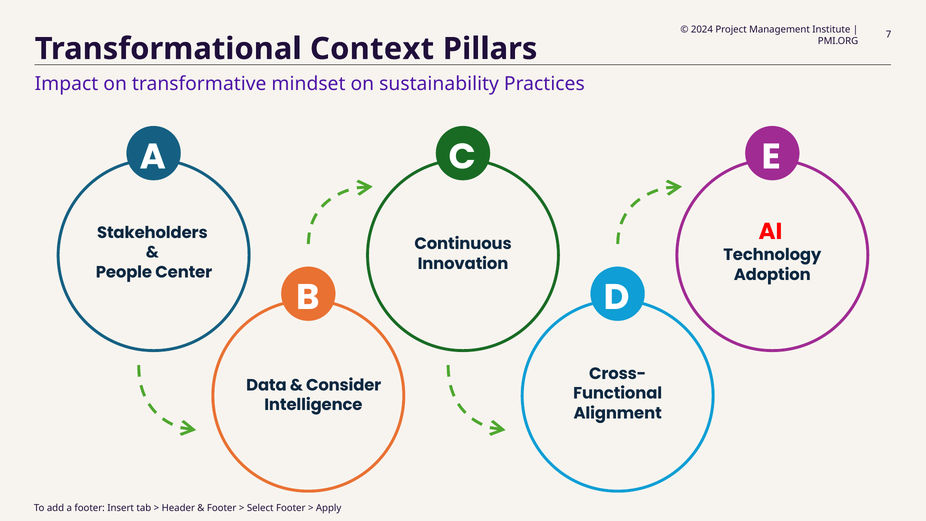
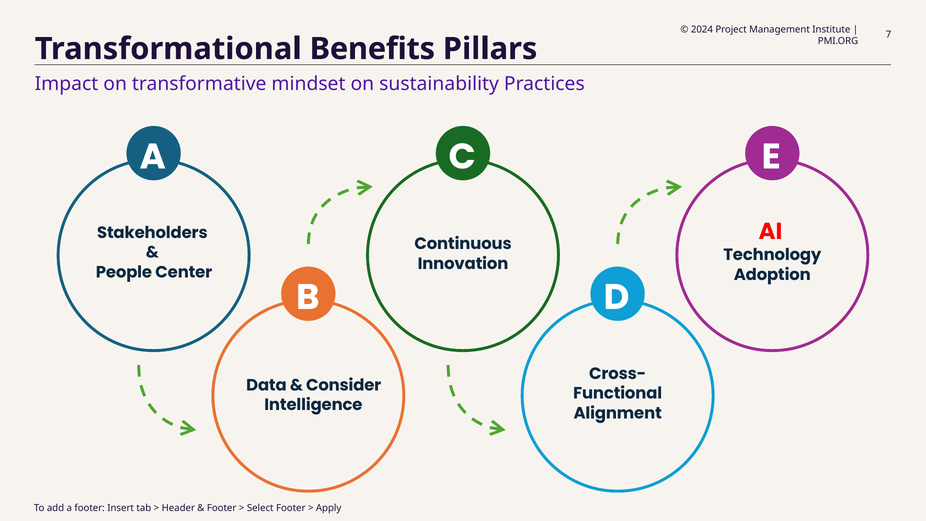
Context: Context -> Benefits
